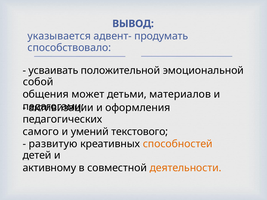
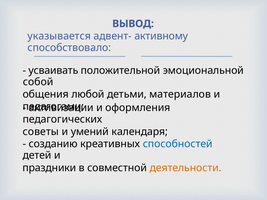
продумать: продумать -> активному
может: может -> любой
самого: самого -> советы
текстового: текстового -> календаря
развитую: развитую -> созданию
способностей colour: orange -> blue
активному: активному -> праздники
